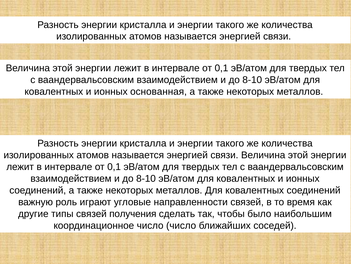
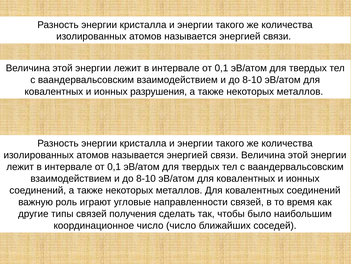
основанная: основанная -> разрушения
